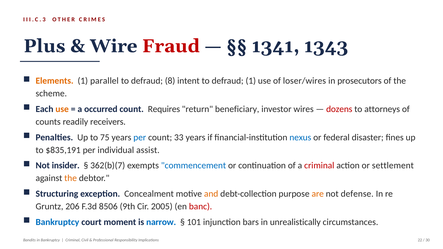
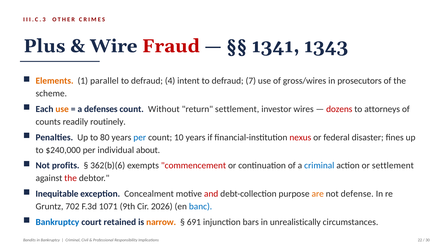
8: 8 -> 4
defraud 1: 1 -> 7
loser/wires: loser/wires -> gross/wires
occurred: occurred -> defenses
Requires: Requires -> Without
return beneficiary: beneficiary -> settlement
receivers: receivers -> routinely
75: 75 -> 80
33: 33 -> 10
nexus colour: blue -> red
$835,191: $835,191 -> $240,000
assist: assist -> about
insider: insider -> profits
362(b)(7: 362(b)(7 -> 362(b)(6
commencement colour: blue -> red
criminal at (319, 166) colour: red -> blue
the at (71, 178) colour: orange -> red
Structuring: Structuring -> Inequitable
and colour: orange -> red
206: 206 -> 702
8506: 8506 -> 1071
2005: 2005 -> 2026
banc colour: red -> blue
moment: moment -> retained
narrow colour: blue -> orange
101: 101 -> 691
